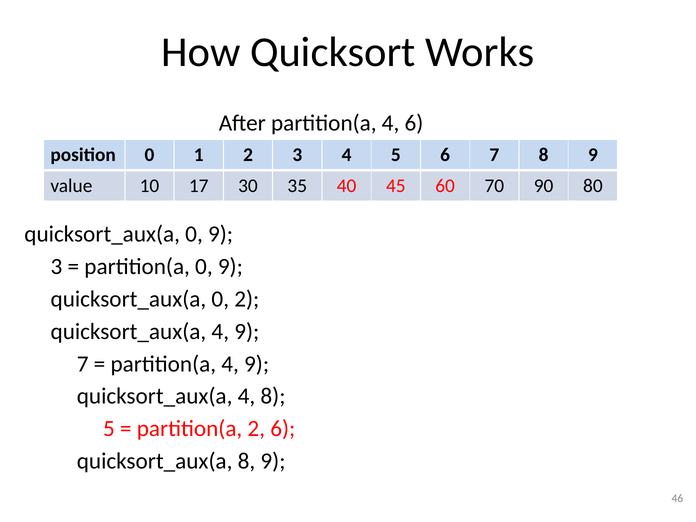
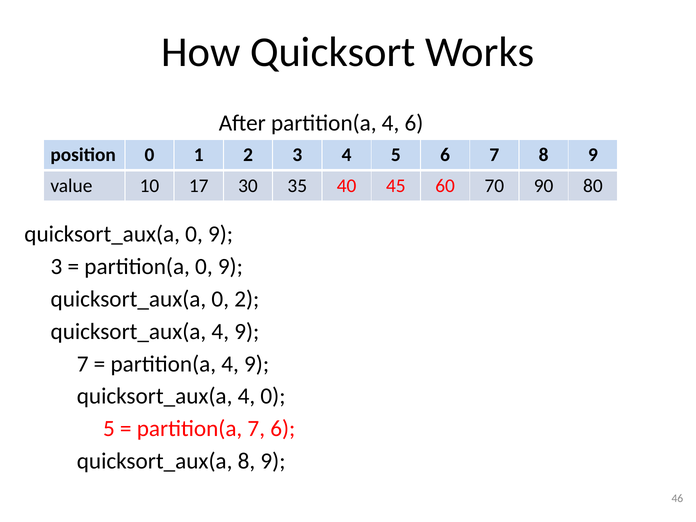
4 8: 8 -> 0
partition(a 2: 2 -> 7
